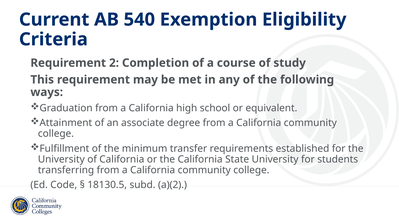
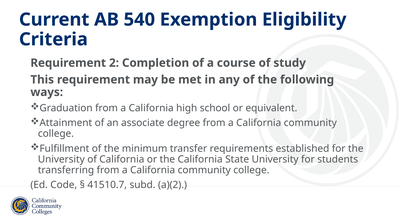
18130.5: 18130.5 -> 41510.7
